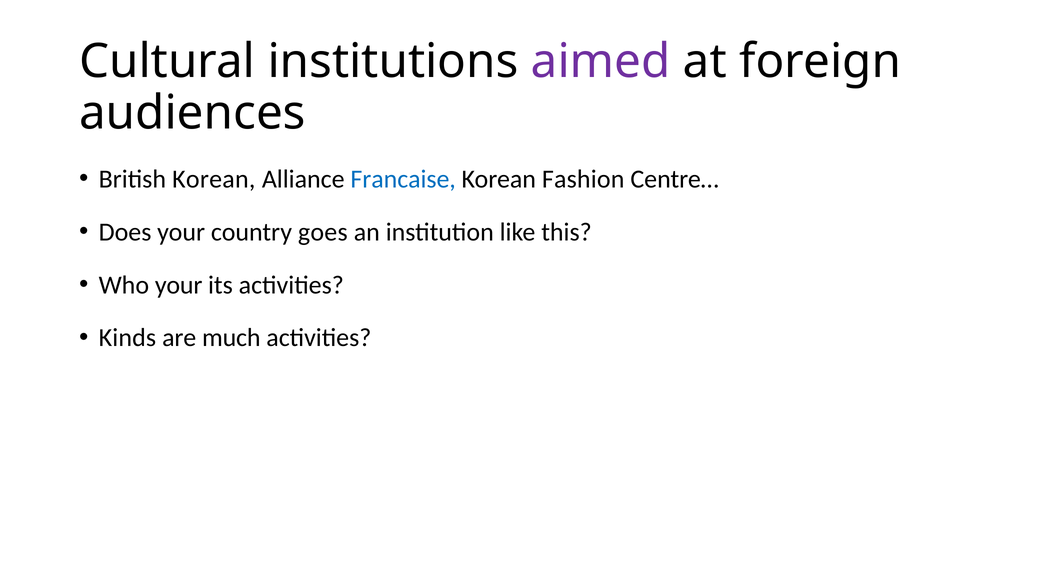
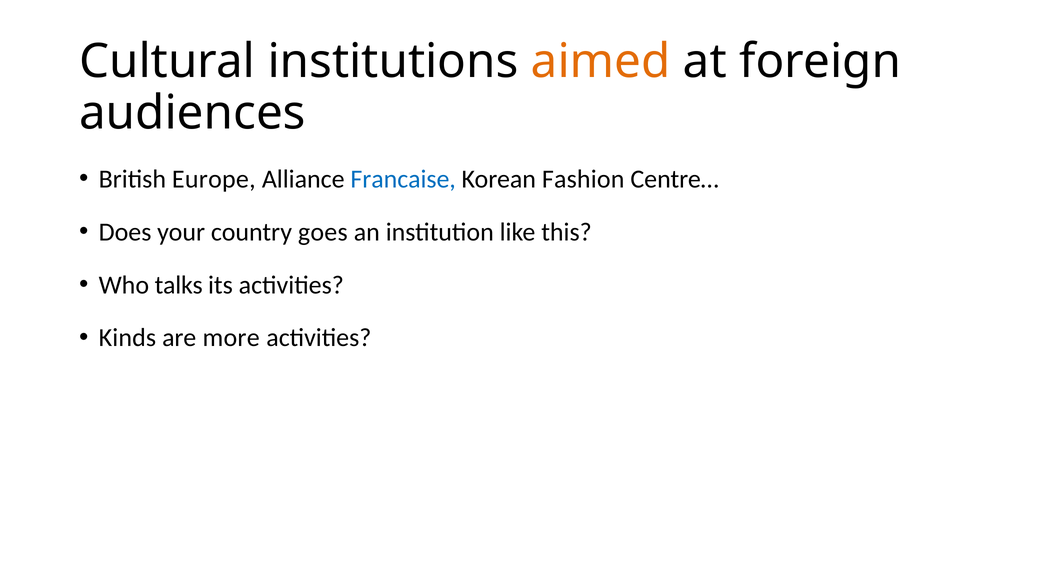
aimed colour: purple -> orange
British Korean: Korean -> Europe
Who your: your -> talks
much: much -> more
